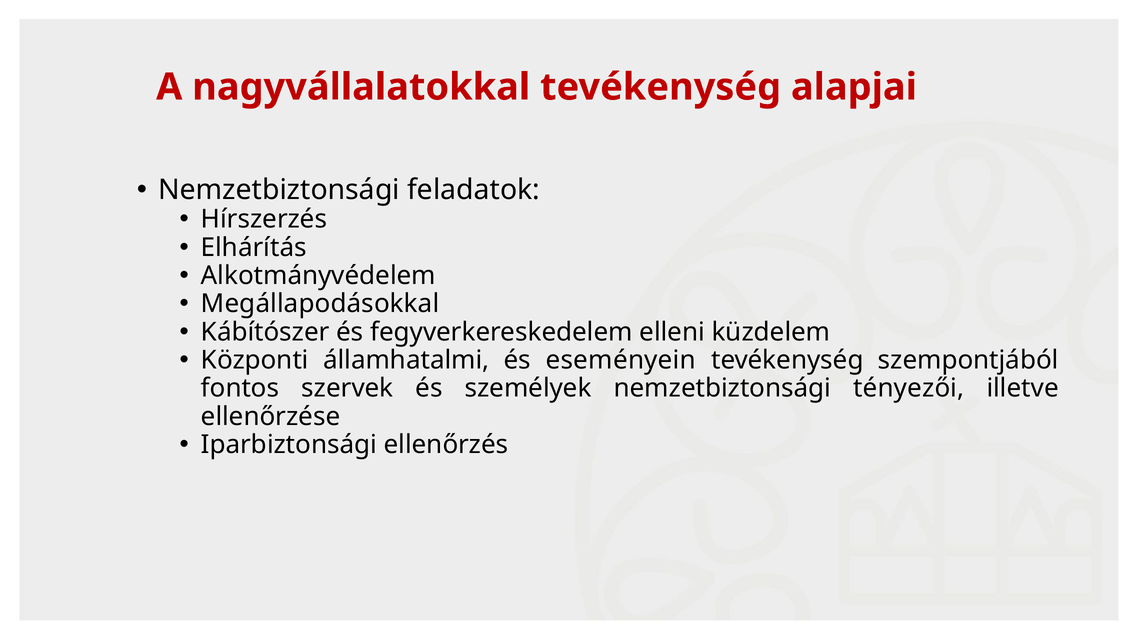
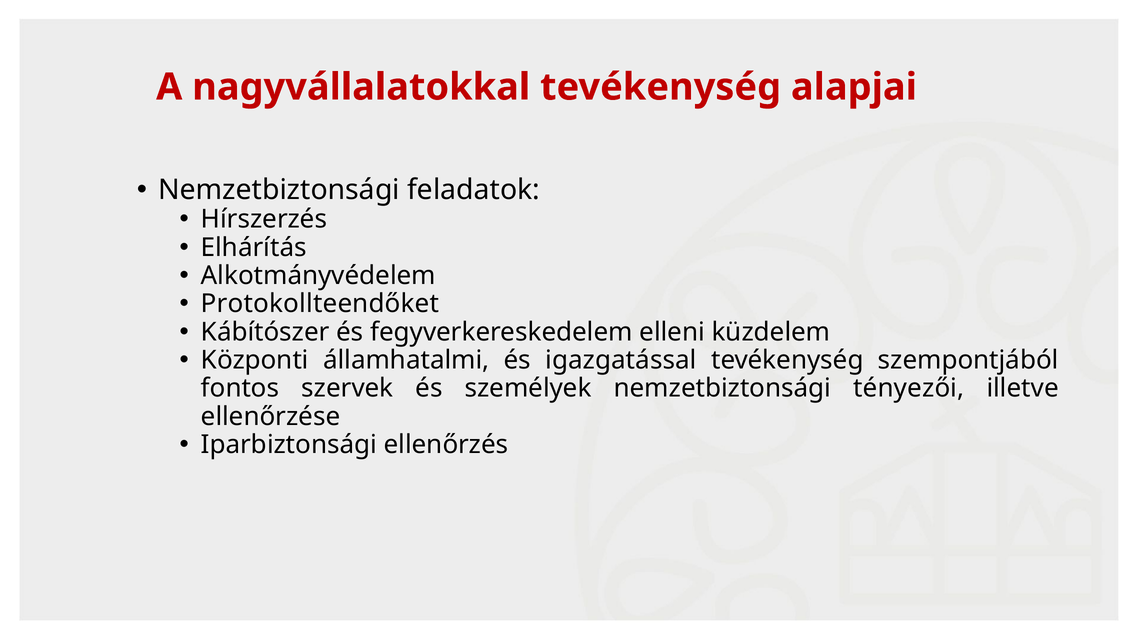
Megállapodásokkal: Megállapodásokkal -> Protokollteendőket
eseményein: eseményein -> igazgatással
